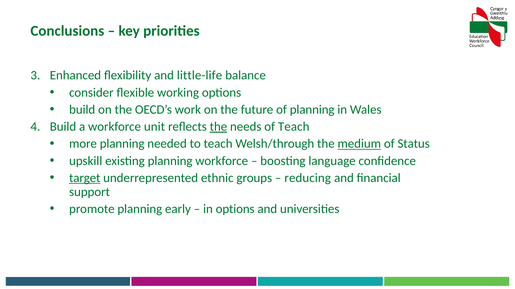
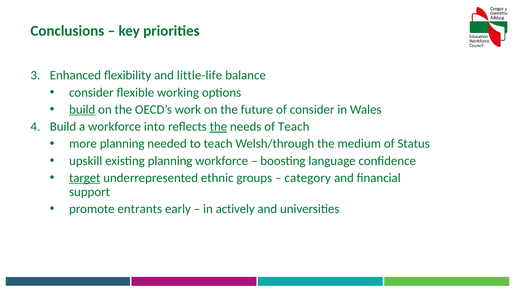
build at (82, 110) underline: none -> present
of planning: planning -> consider
unit: unit -> into
medium underline: present -> none
reducing: reducing -> category
promote planning: planning -> entrants
in options: options -> actively
